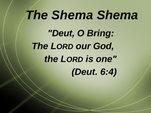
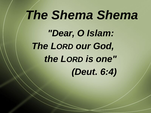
Deut at (61, 33): Deut -> Dear
Bring: Bring -> Islam
